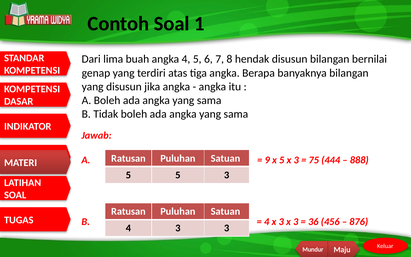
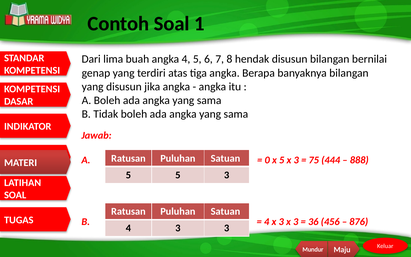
9: 9 -> 0
